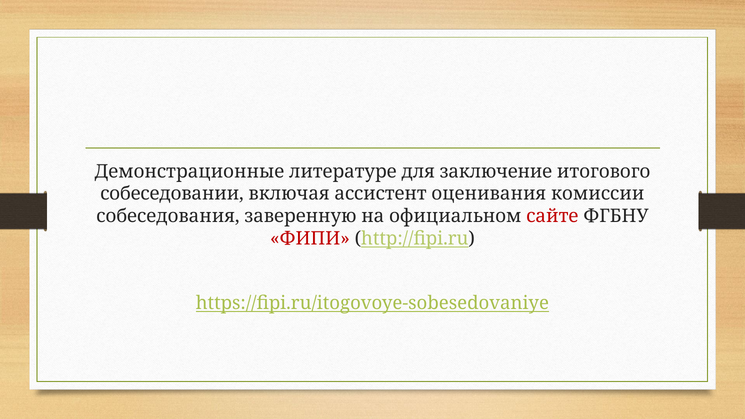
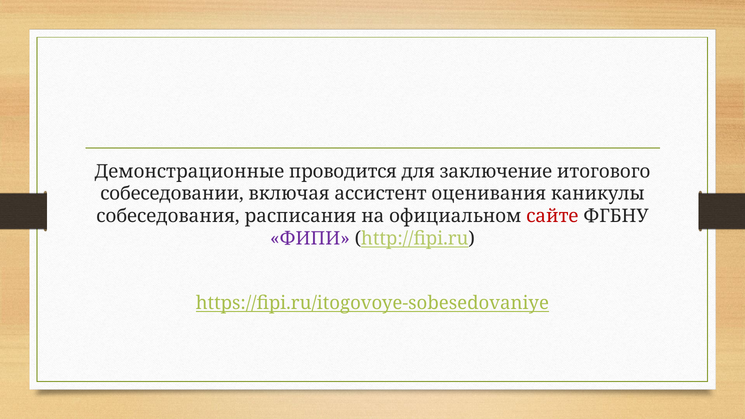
литературе: литературе -> проводится
комиссии: комиссии -> каникулы
заверенную: заверенную -> расписания
ФИПИ colour: red -> purple
